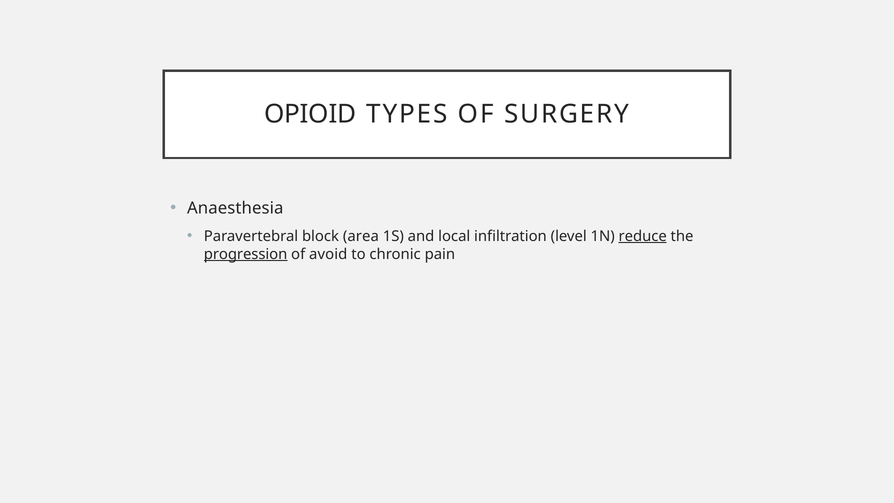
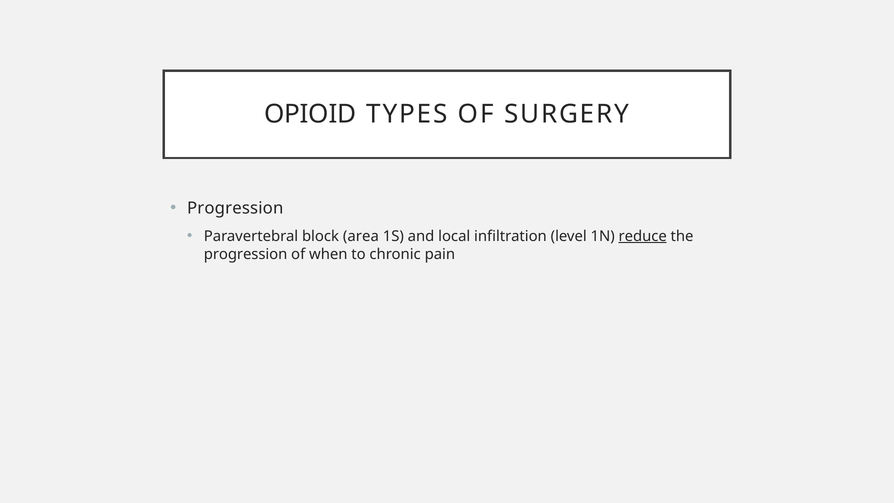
Anaesthesia at (235, 208): Anaesthesia -> Progression
progression at (246, 254) underline: present -> none
avoid: avoid -> when
